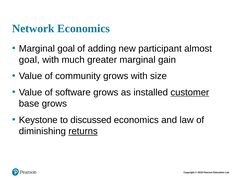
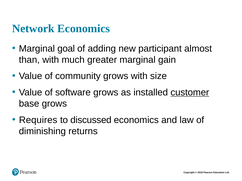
goal at (29, 60): goal -> than
Keystone: Keystone -> Requires
returns underline: present -> none
